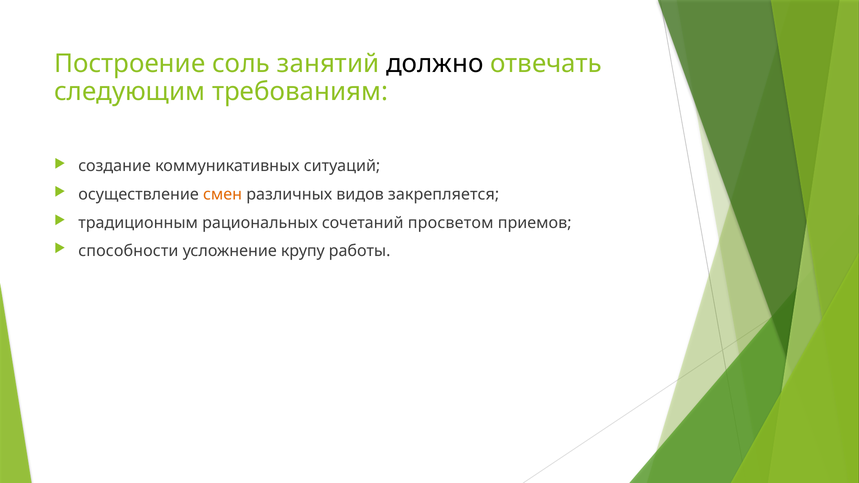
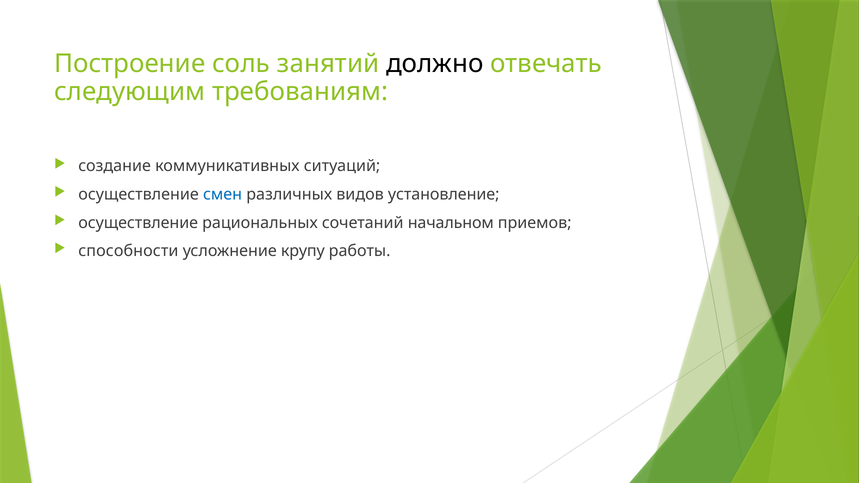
смен colour: orange -> blue
закрепляется: закрепляется -> установление
традиционным at (138, 223): традиционным -> осуществление
просветом: просветом -> начальном
